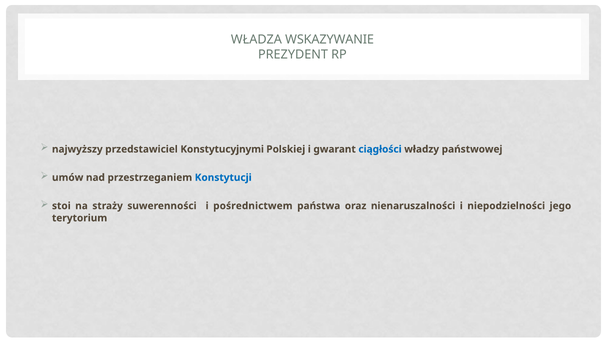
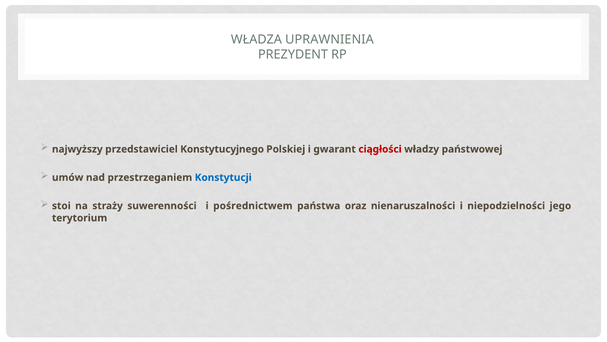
WSKAZYWANIE: WSKAZYWANIE -> UPRAWNIENIA
Konstytucyjnymi: Konstytucyjnymi -> Konstytucyjnego
ciągłości colour: blue -> red
